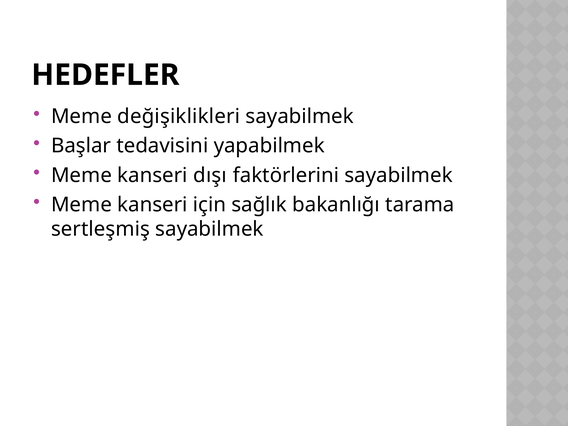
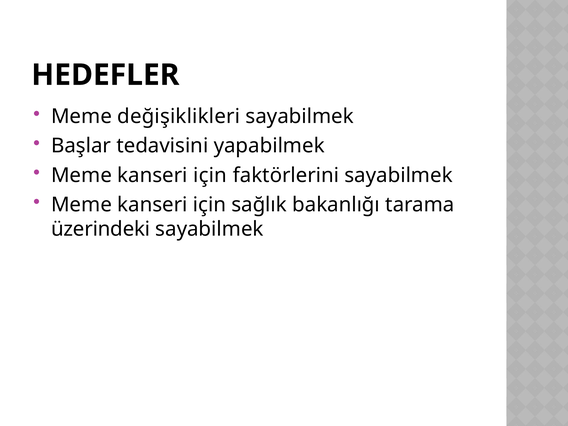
dışı at (210, 175): dışı -> için
sertleşmiş: sertleşmiş -> üzerindeki
